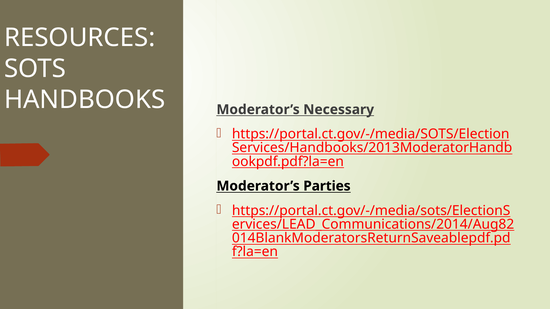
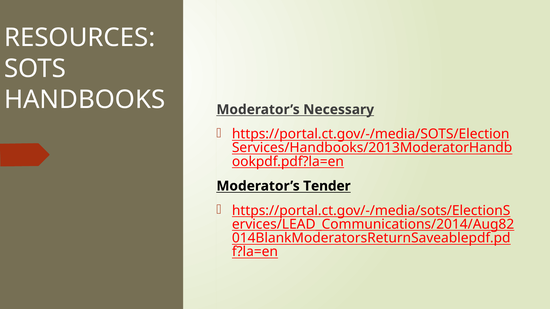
Parties: Parties -> Tender
